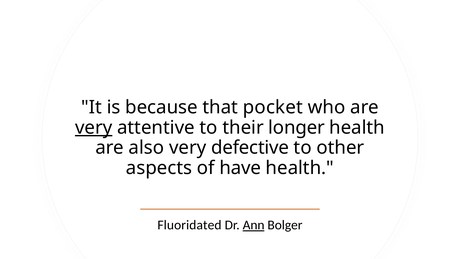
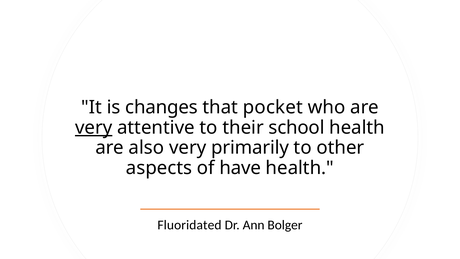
because: because -> changes
longer: longer -> school
defective: defective -> primarily
Ann underline: present -> none
